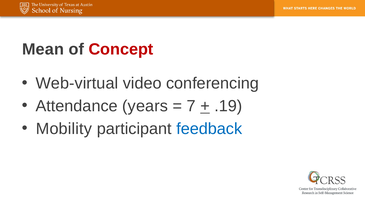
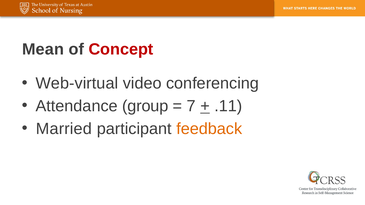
years: years -> group
.19: .19 -> .11
Mobility: Mobility -> Married
feedback colour: blue -> orange
